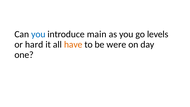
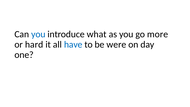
main: main -> what
levels: levels -> more
have colour: orange -> blue
